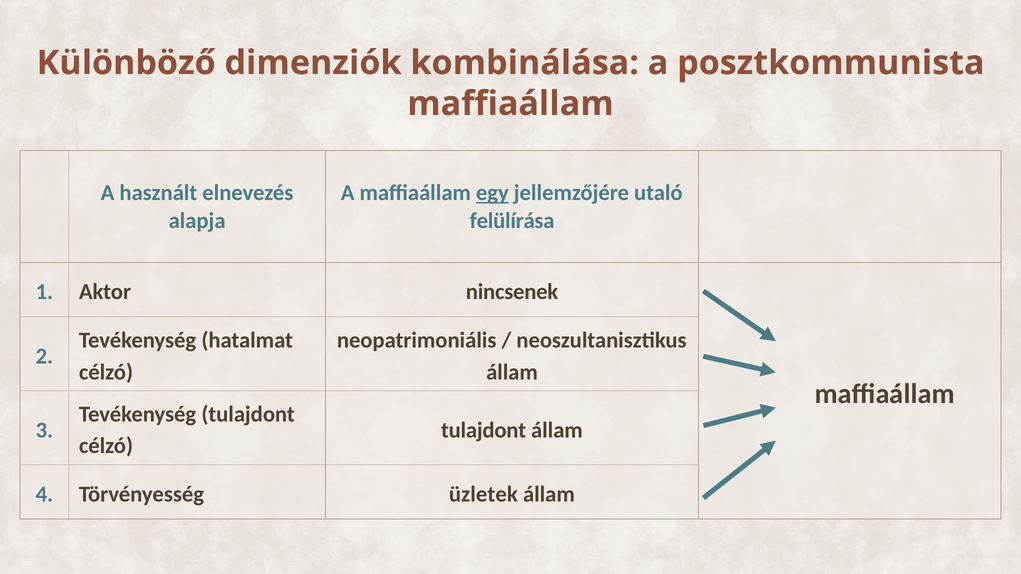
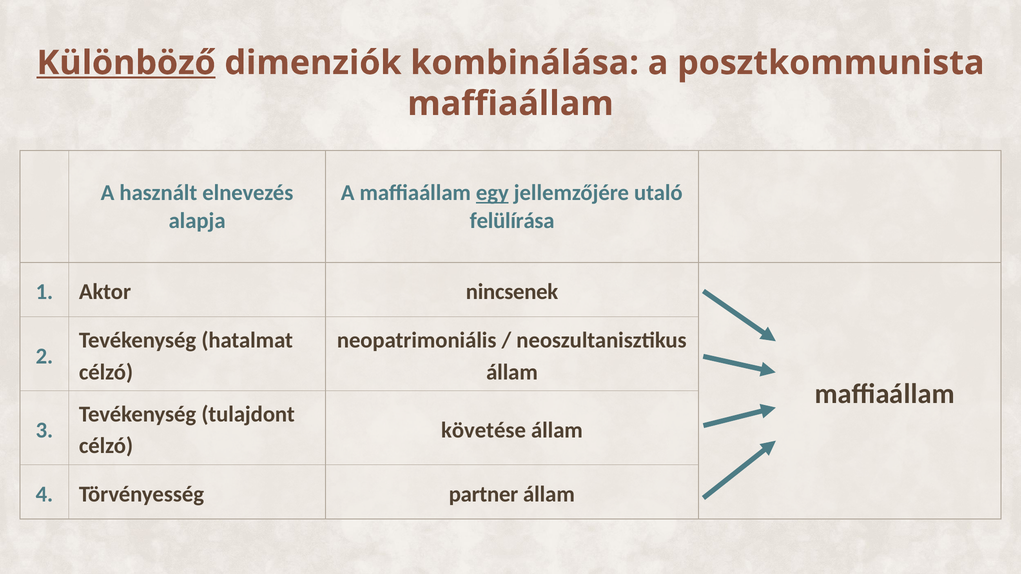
Különböző underline: none -> present
tulajdont at (484, 430): tulajdont -> követése
üzletek: üzletek -> partner
